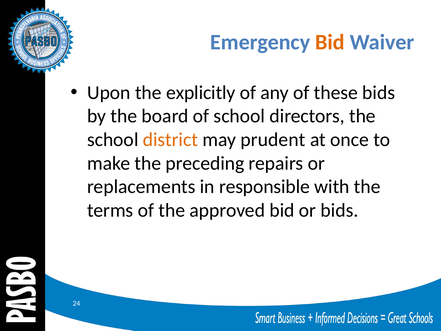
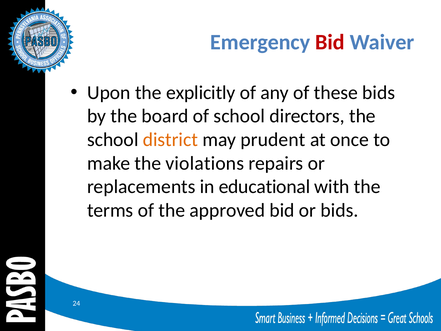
Bid at (330, 42) colour: orange -> red
preceding: preceding -> violations
responsible: responsible -> educational
